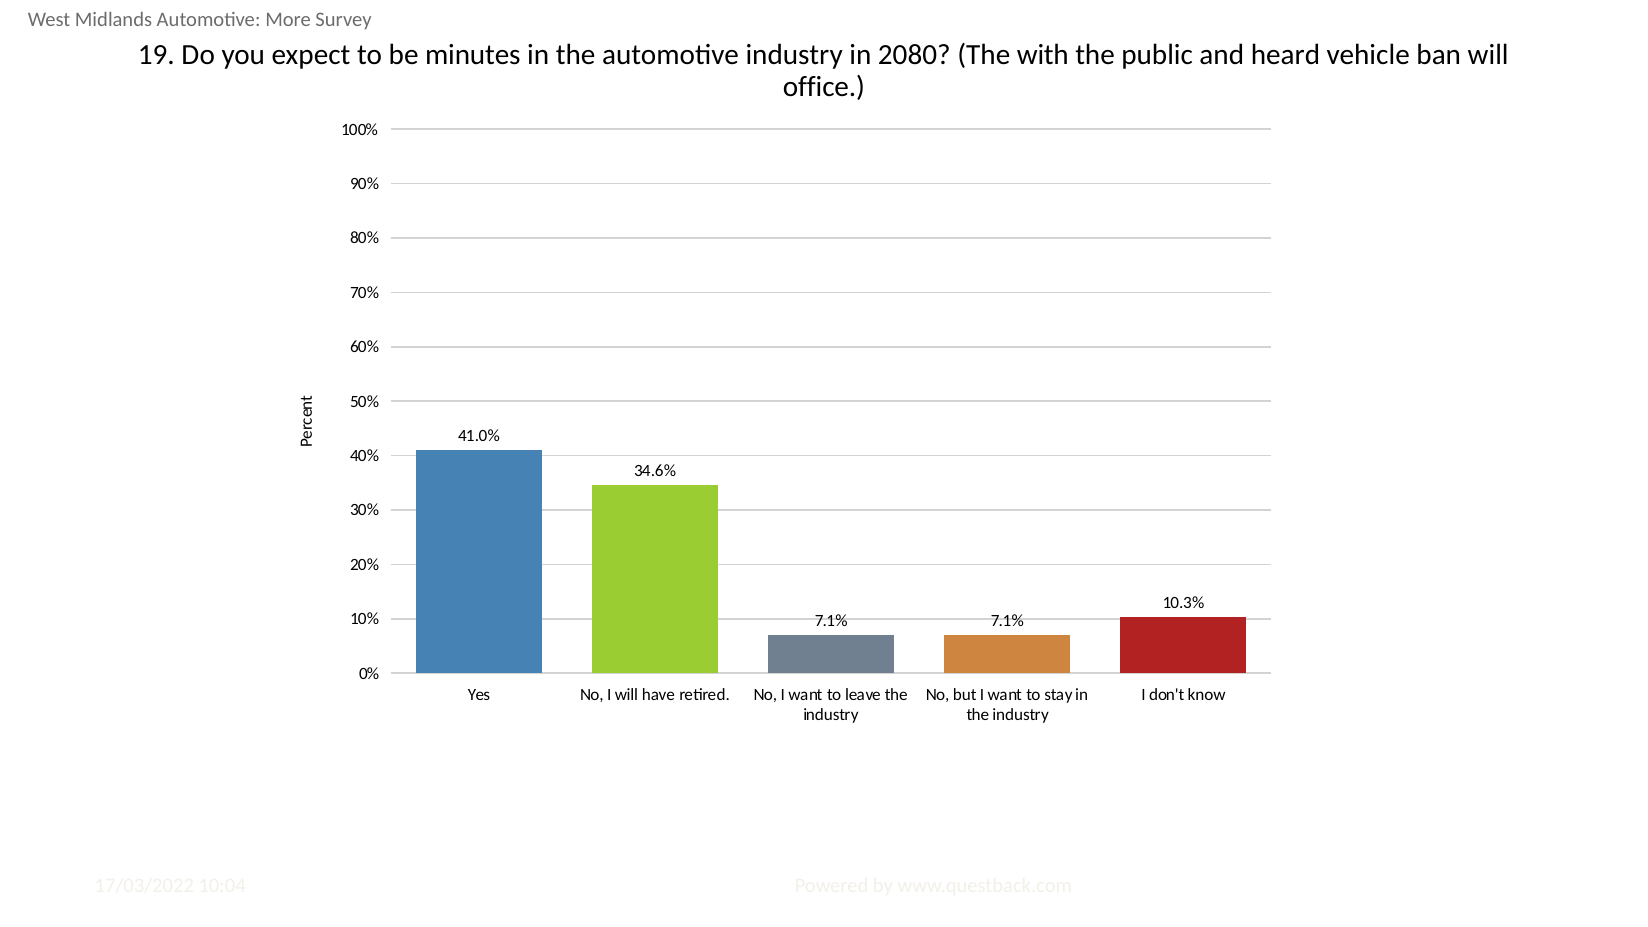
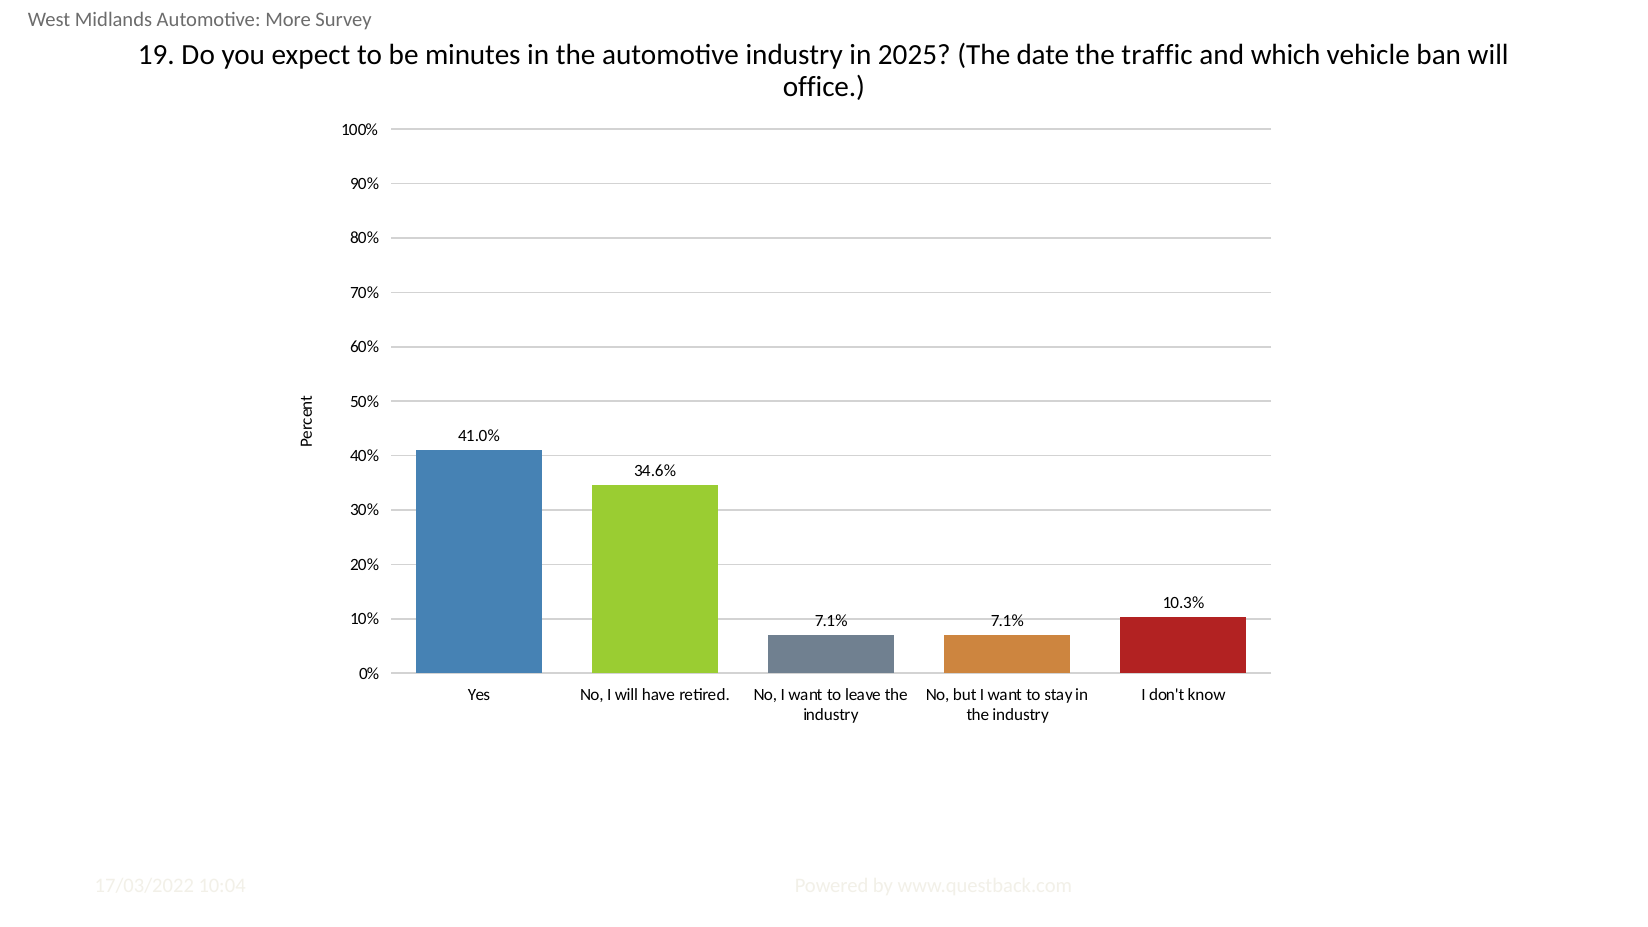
2080: 2080 -> 2025
with: with -> date
public: public -> traffic
heard: heard -> which
